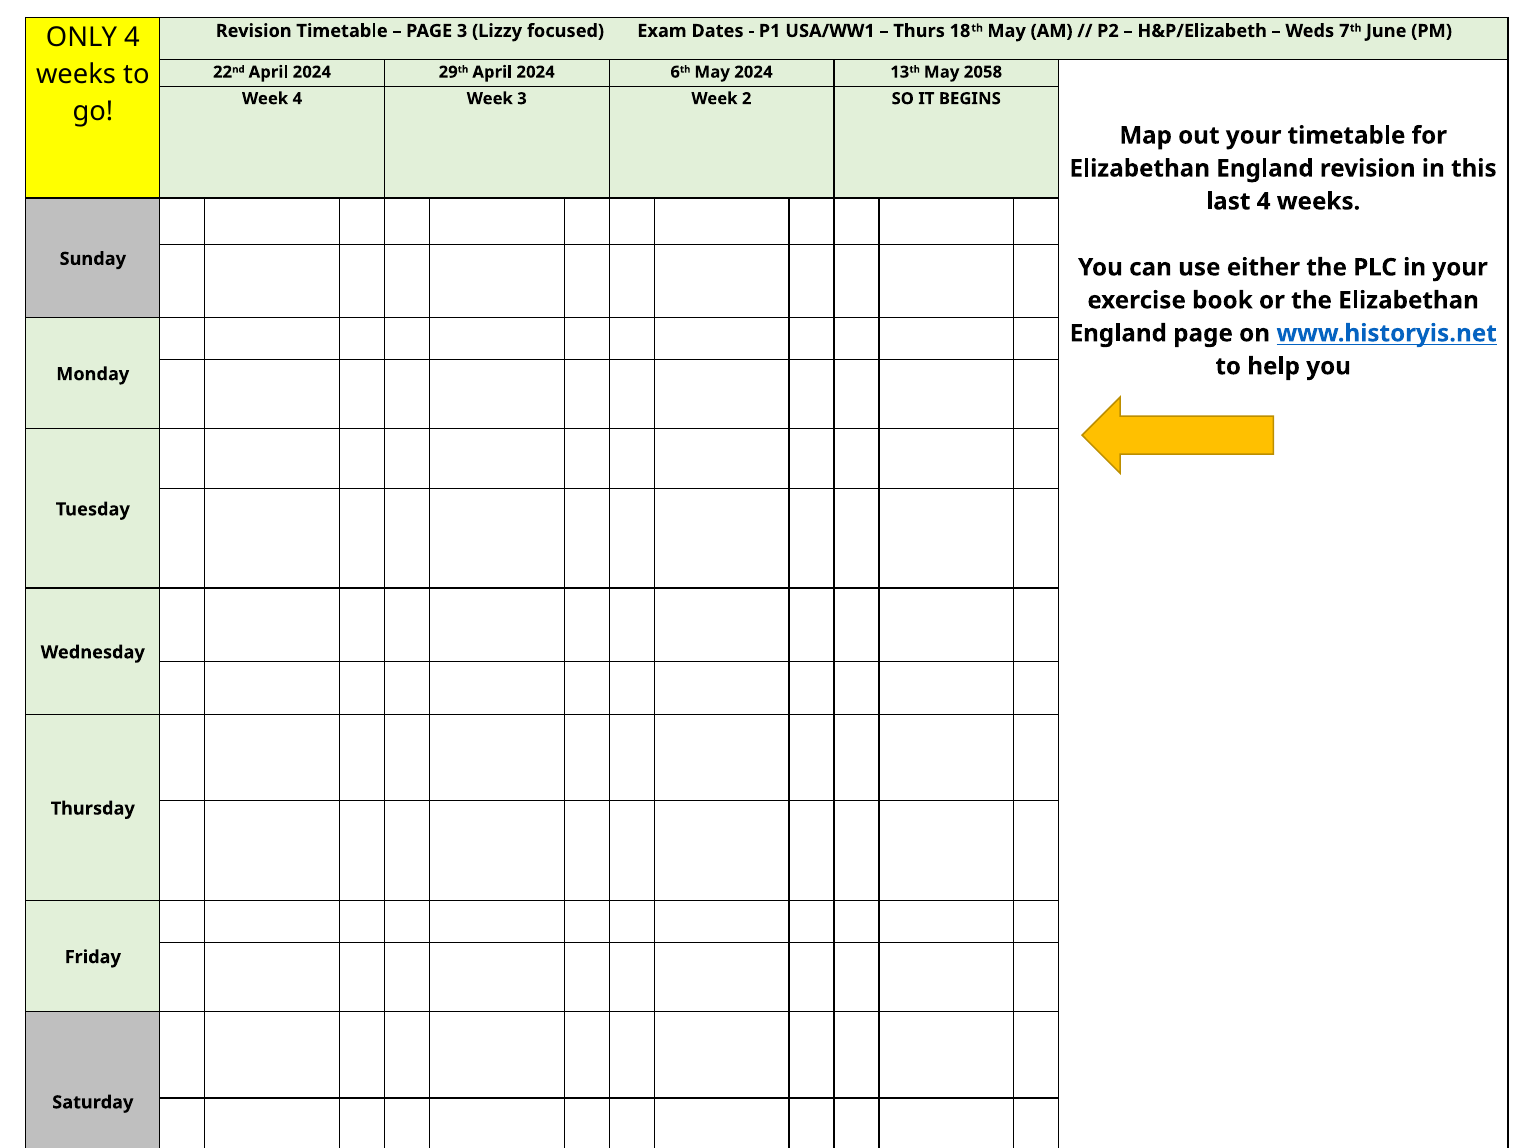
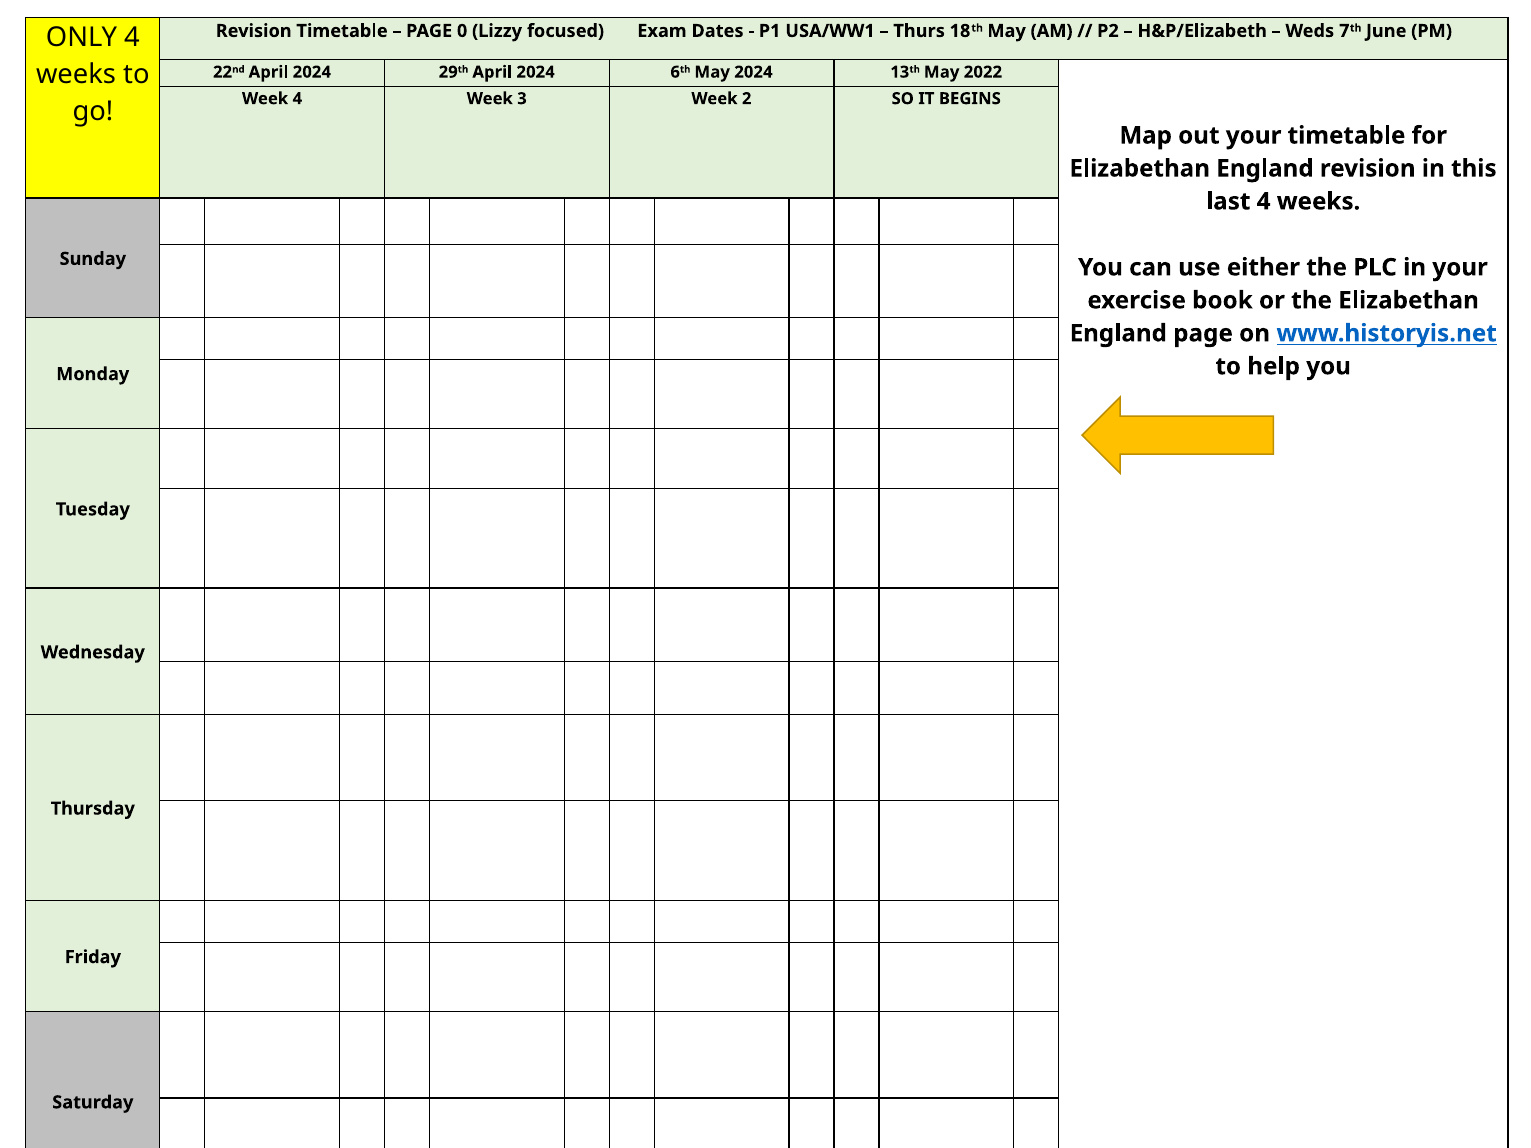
PAGE 3: 3 -> 0
2058: 2058 -> 2022
